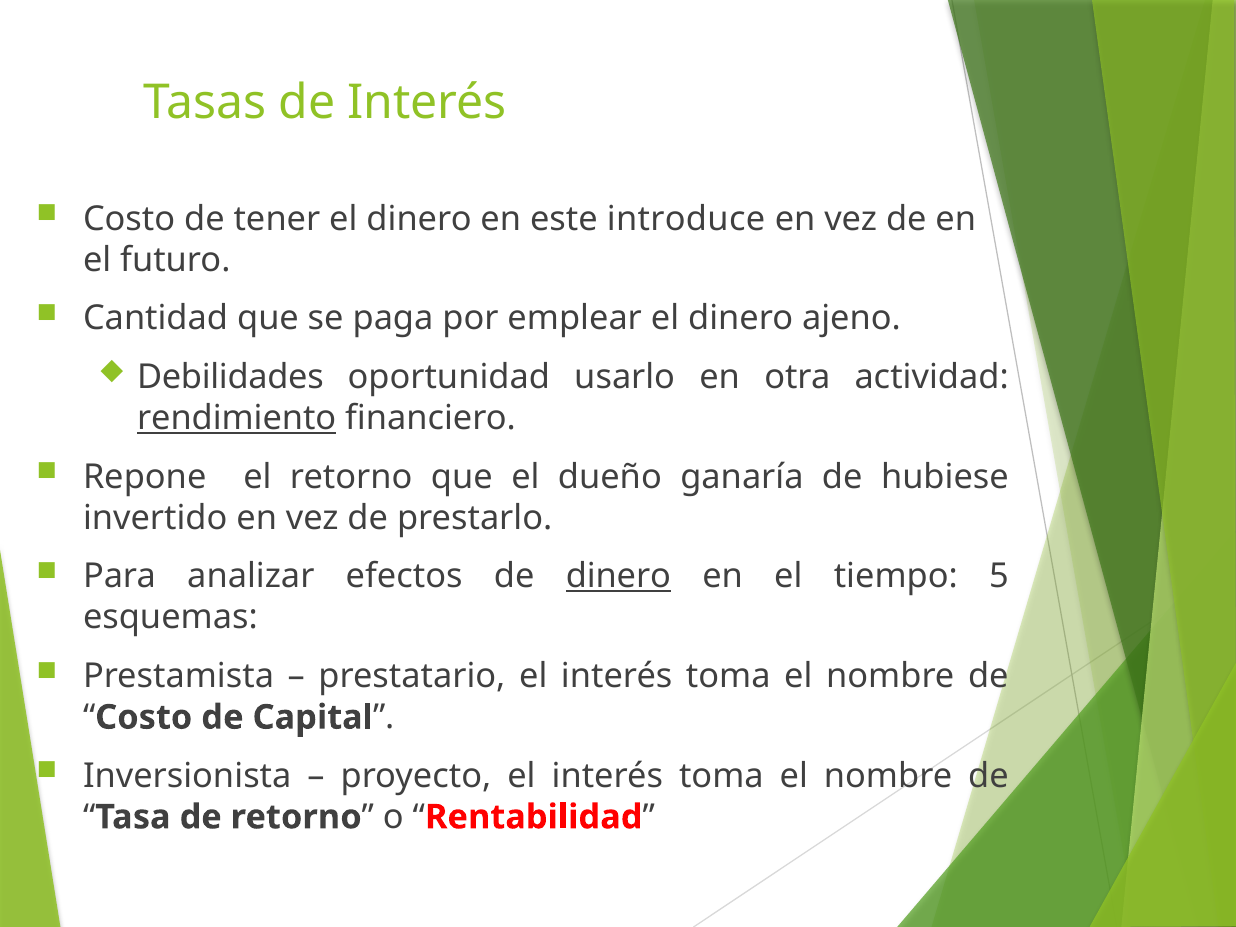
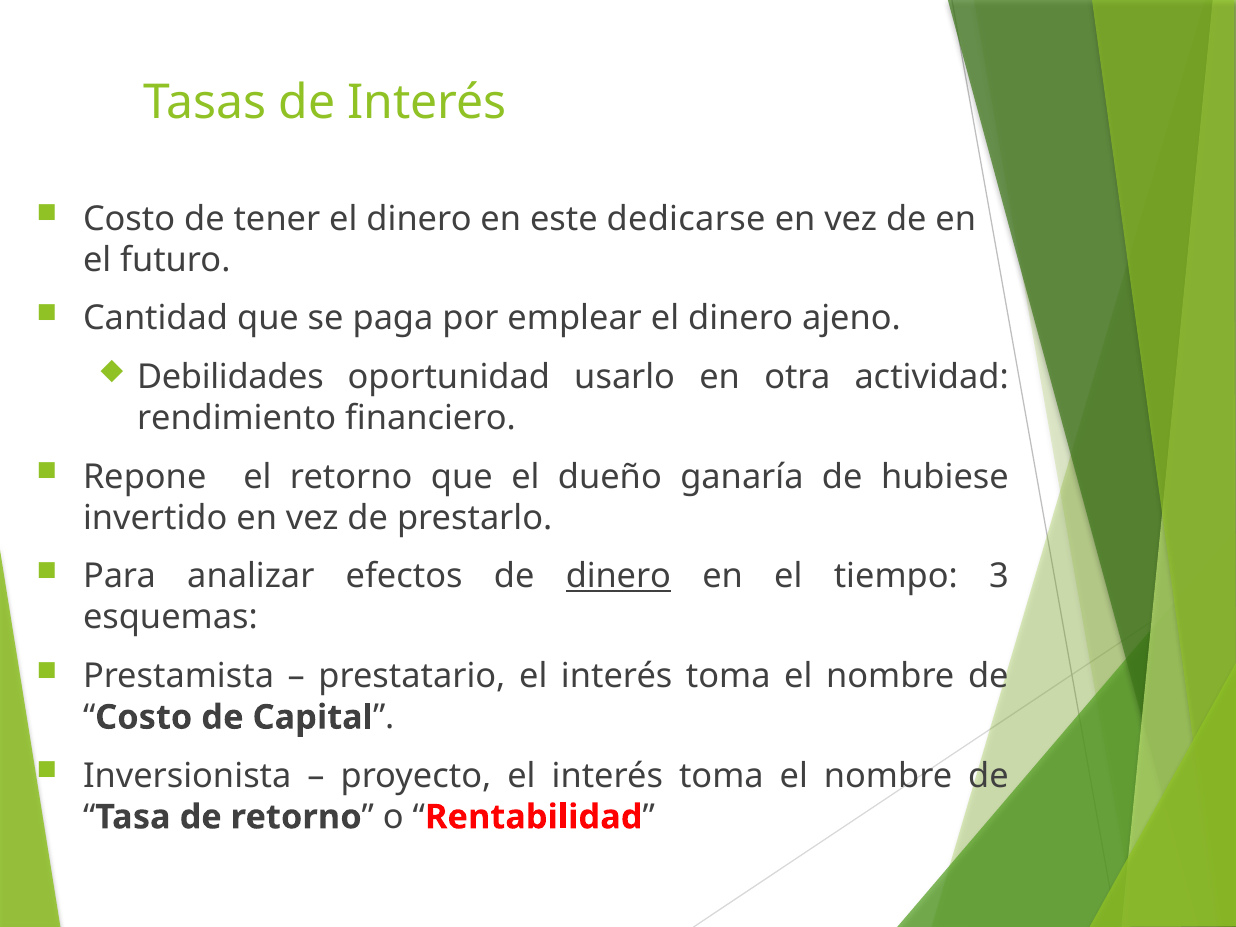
introduce: introduce -> dedicarse
rendimiento underline: present -> none
5: 5 -> 3
